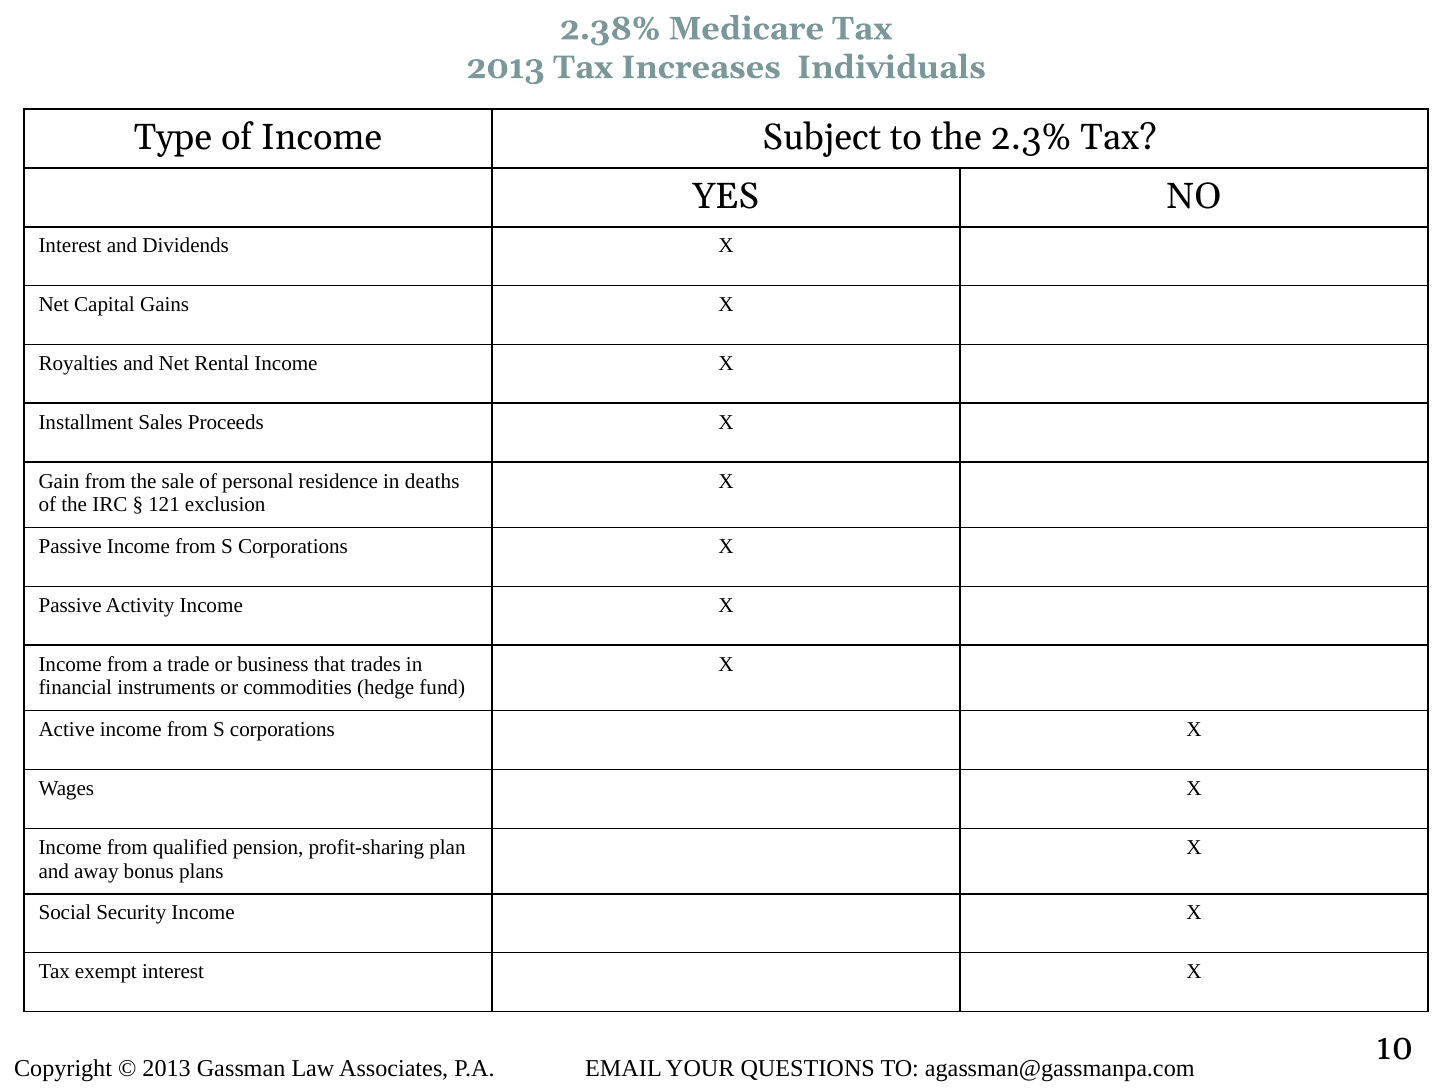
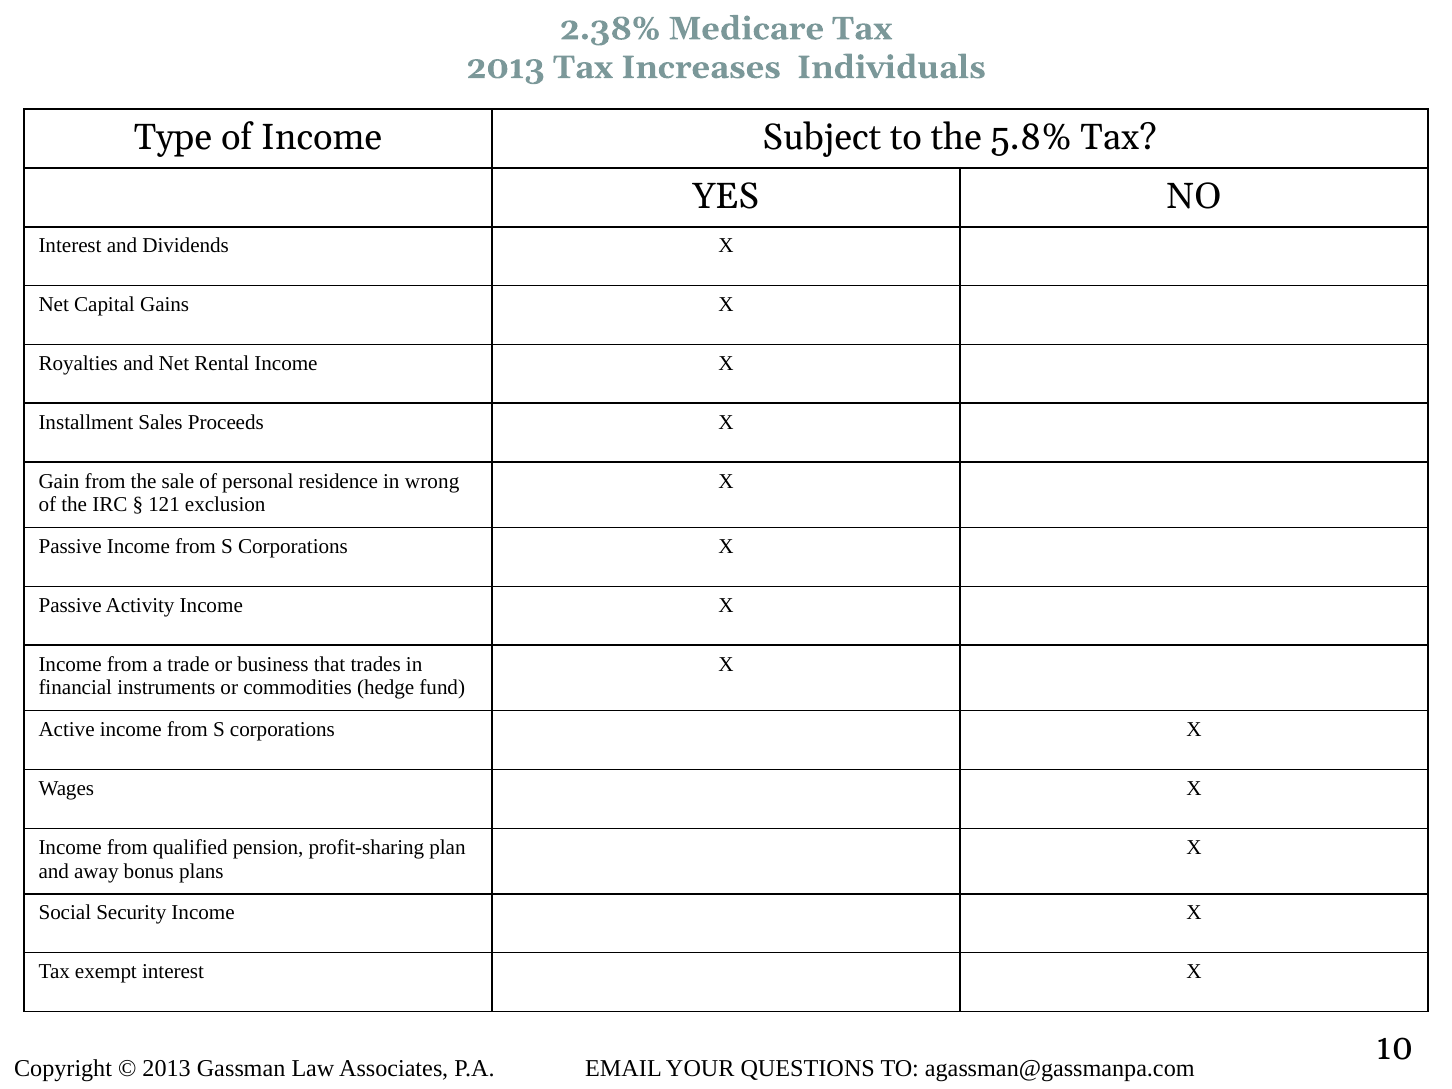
2.3%: 2.3% -> 5.8%
deaths: deaths -> wrong
